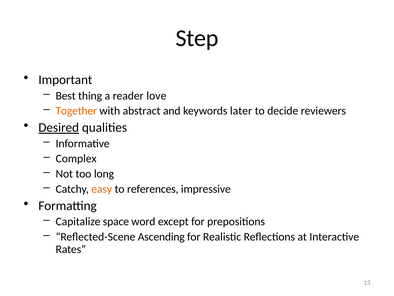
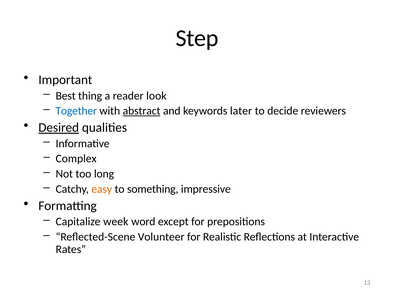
love: love -> look
Together colour: orange -> blue
abstract underline: none -> present
references: references -> something
space: space -> week
Ascending: Ascending -> Volunteer
